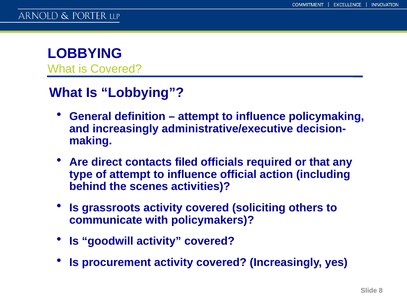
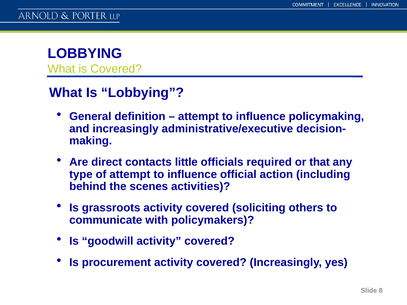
filed: filed -> little
